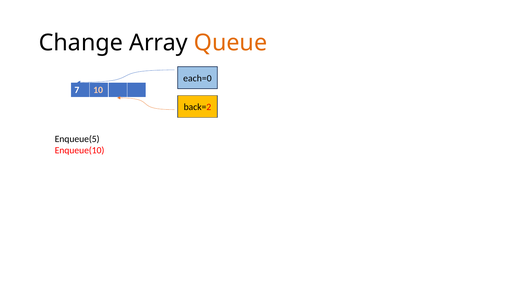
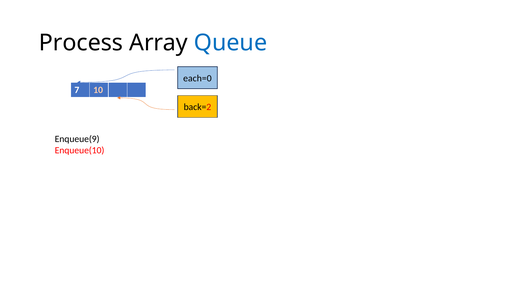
Change: Change -> Process
Queue colour: orange -> blue
Enqueue(5: Enqueue(5 -> Enqueue(9
